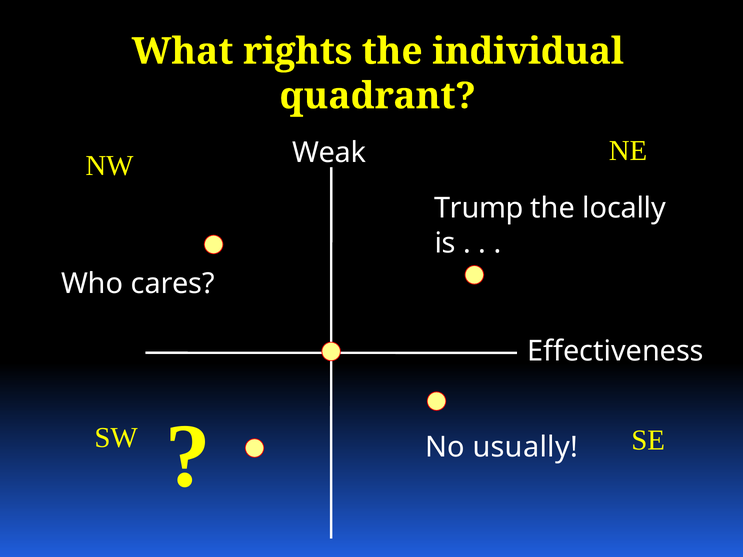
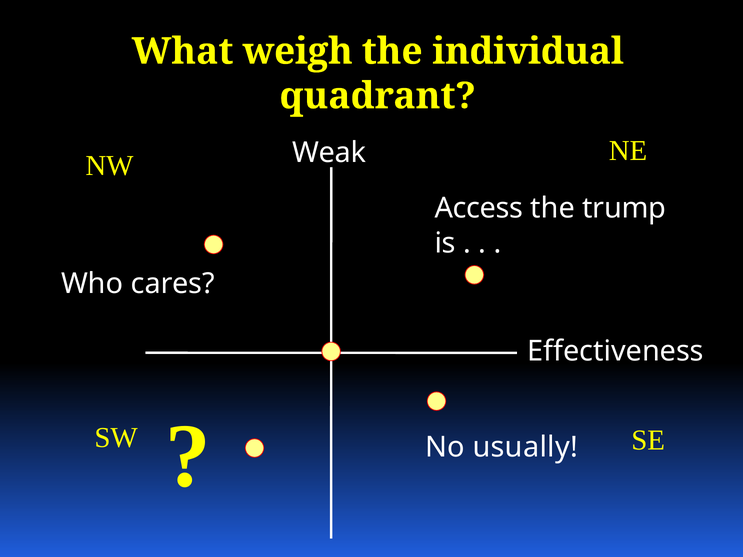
rights: rights -> weigh
Trump: Trump -> Access
locally: locally -> trump
